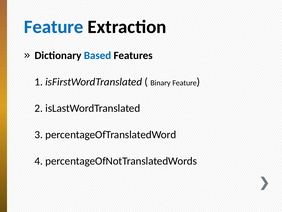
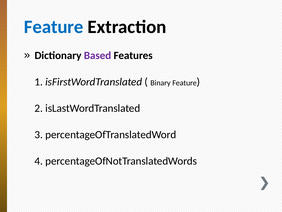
Based colour: blue -> purple
